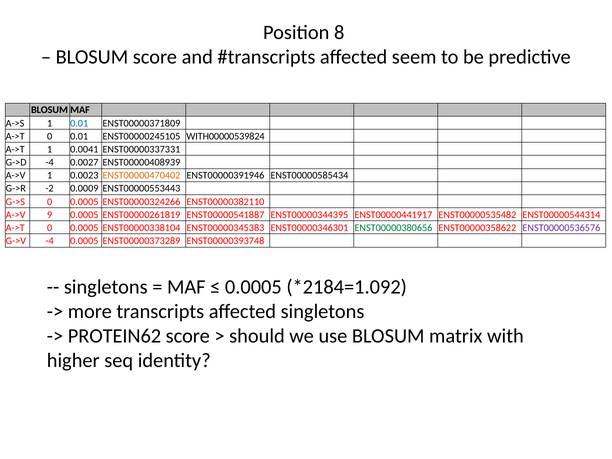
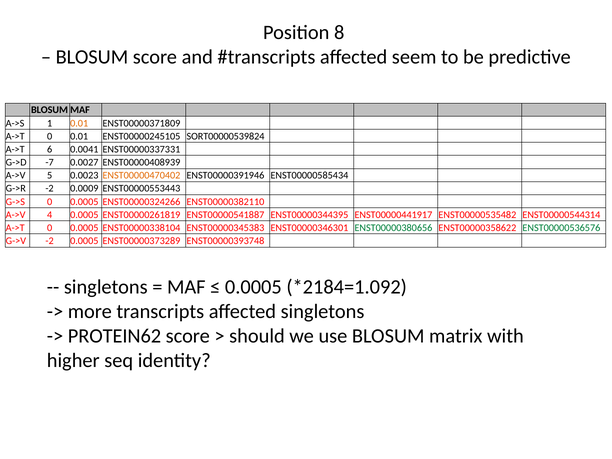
0.01 at (79, 123) colour: blue -> orange
WITH00000539824: WITH00000539824 -> SORT00000539824
A->T 1: 1 -> 6
G->D -4: -4 -> -7
A->V 1: 1 -> 5
9: 9 -> 4
ENST00000536576 colour: purple -> green
G->V -4: -4 -> -2
